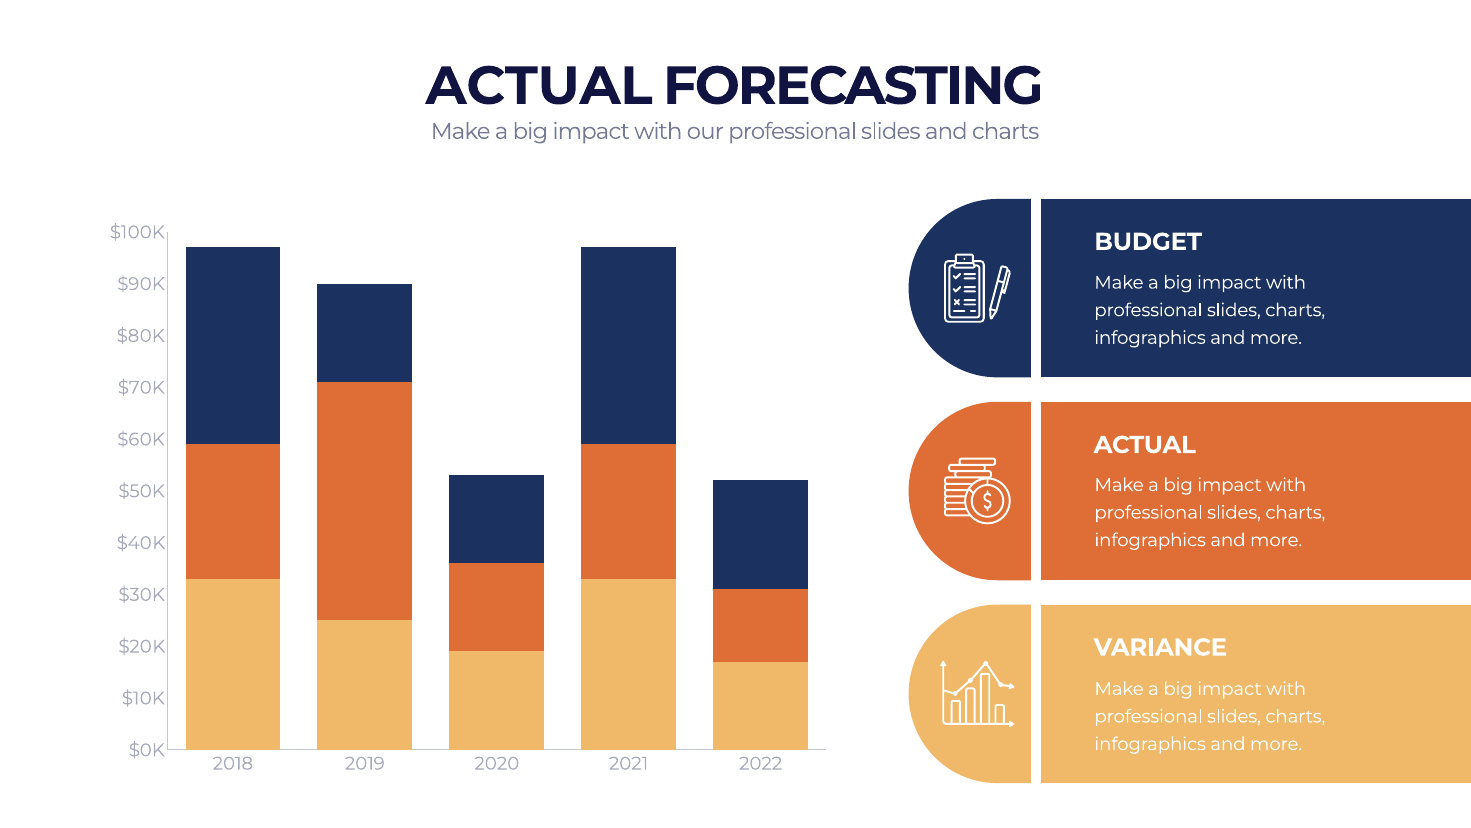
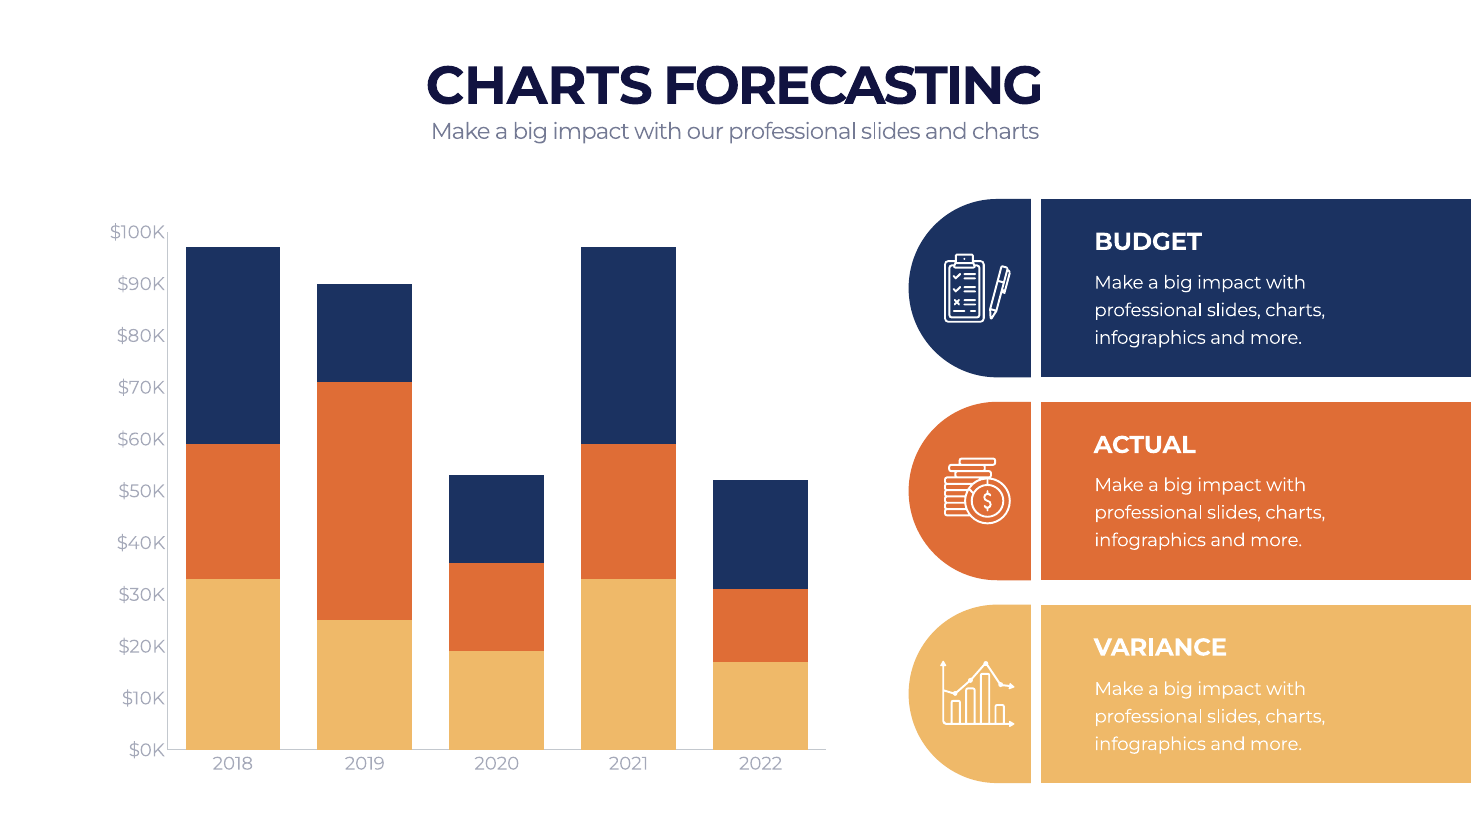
ACTUAL at (539, 86): ACTUAL -> CHARTS
